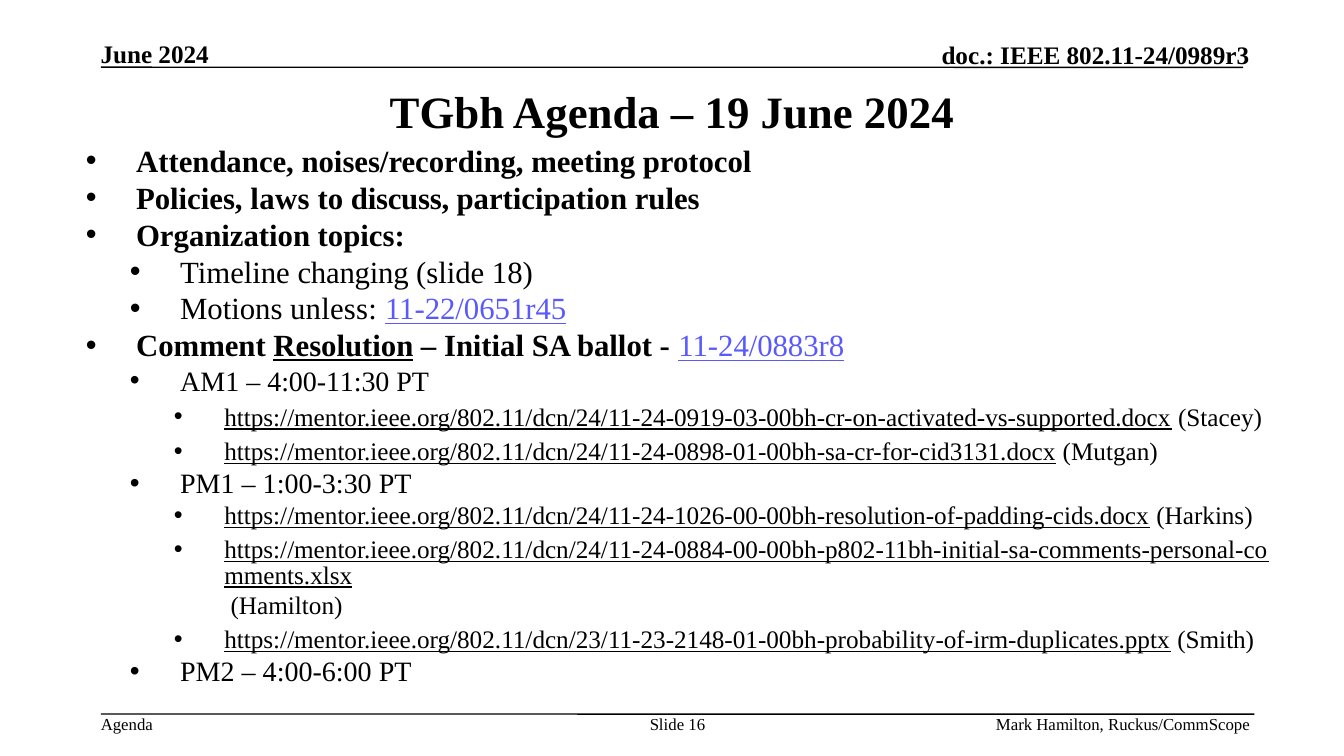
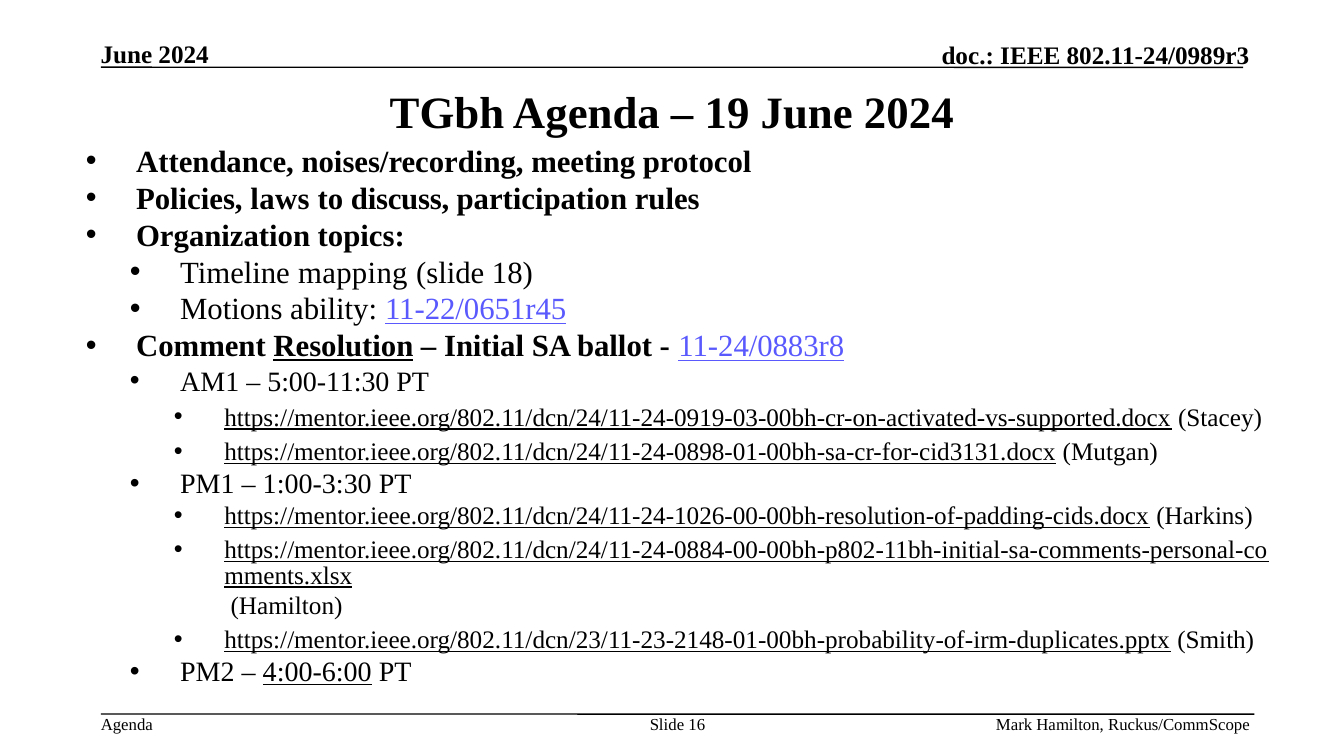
changing: changing -> mapping
unless: unless -> ability
4:00-11:30: 4:00-11:30 -> 5:00-11:30
4:00-6:00 underline: none -> present
